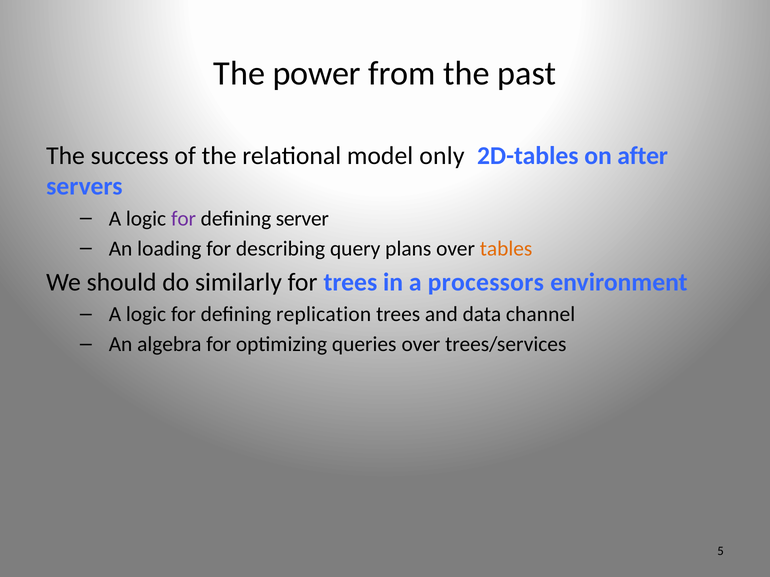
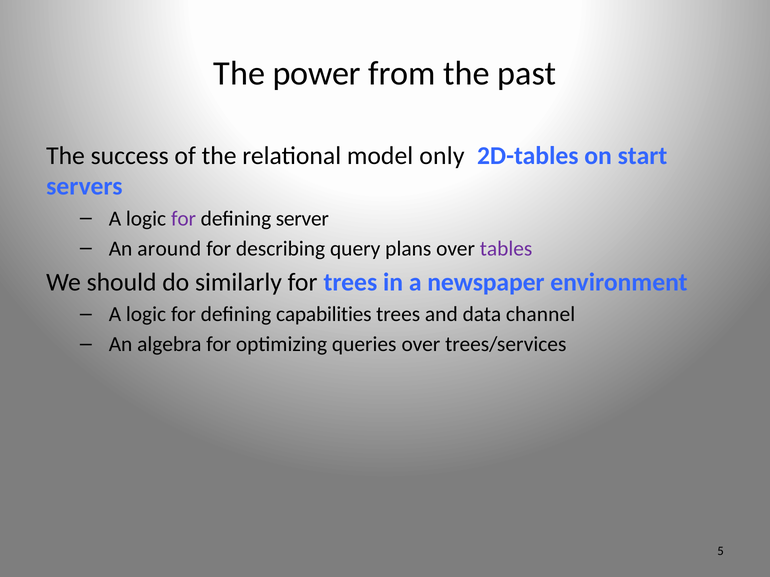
after: after -> start
loading: loading -> around
tables colour: orange -> purple
processors: processors -> newspaper
replication: replication -> capabilities
